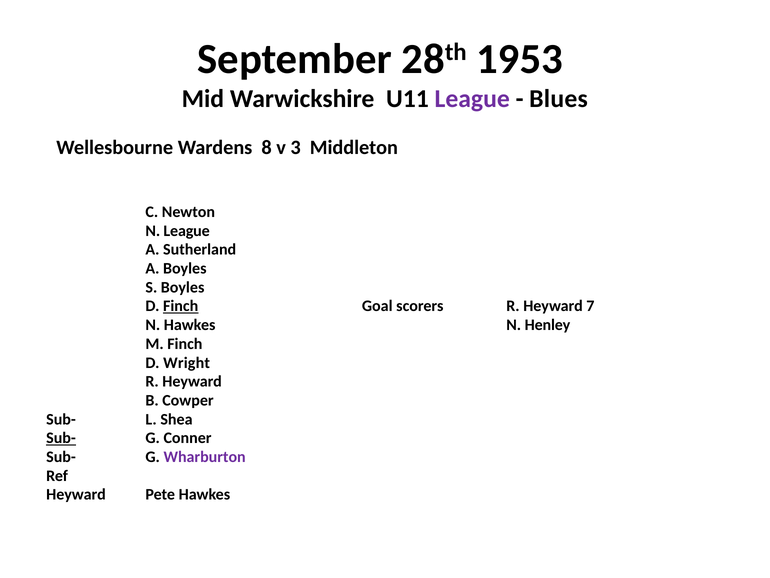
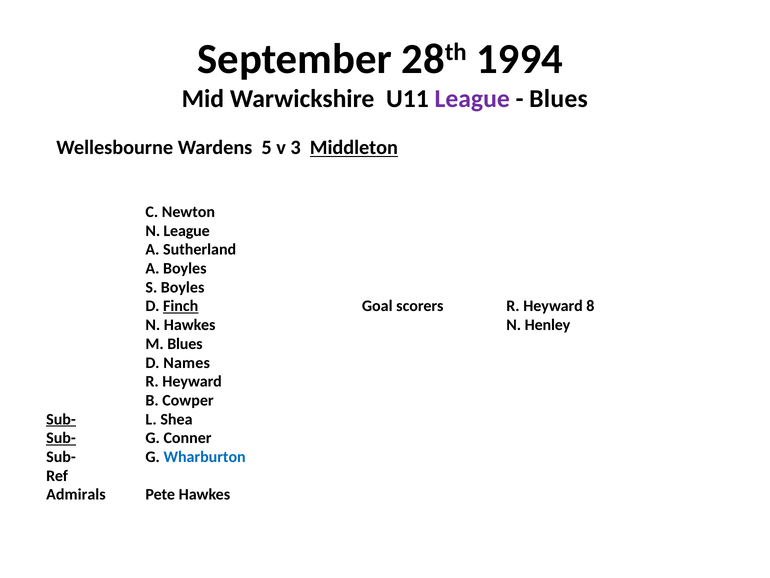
1953: 1953 -> 1994
8: 8 -> 5
Middleton underline: none -> present
7: 7 -> 8
M Finch: Finch -> Blues
Wright: Wright -> Names
Sub- at (61, 419) underline: none -> present
Wharburton colour: purple -> blue
Heyward at (76, 494): Heyward -> Admirals
